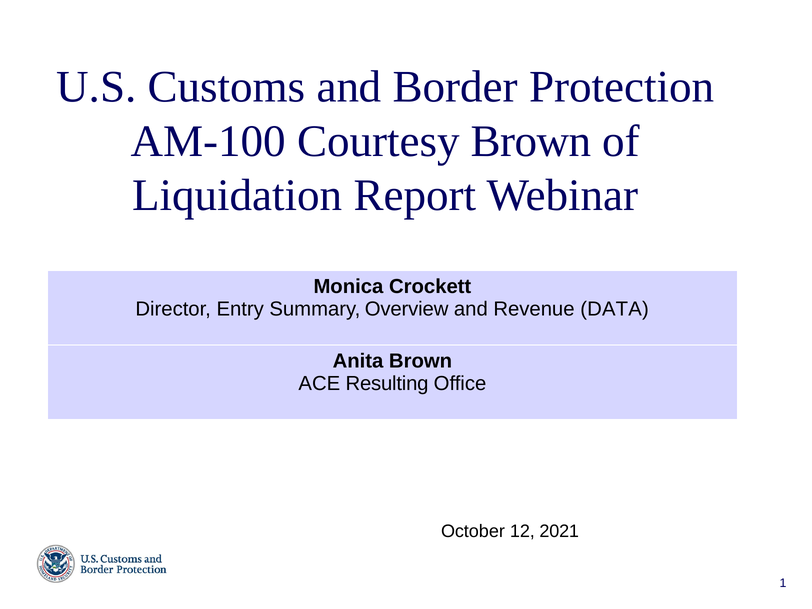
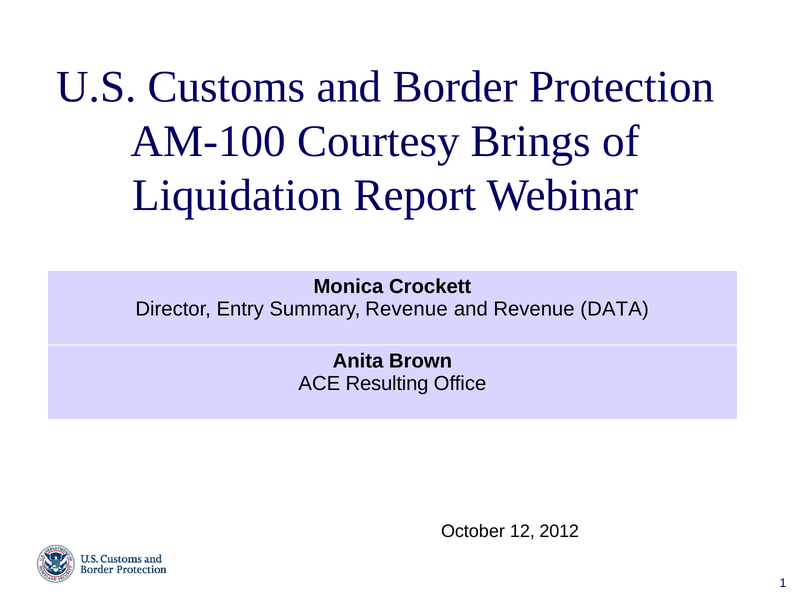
Courtesy Brown: Brown -> Brings
Summary Overview: Overview -> Revenue
2021: 2021 -> 2012
